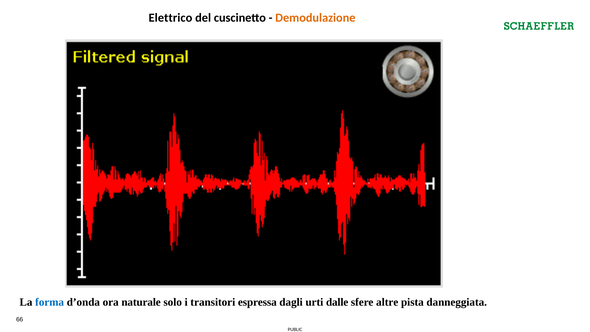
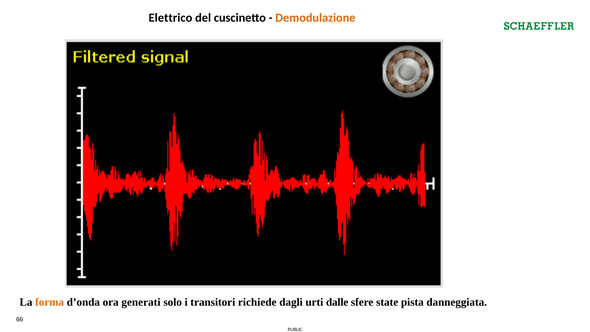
forma colour: blue -> orange
naturale: naturale -> generati
espressa: espressa -> richiede
altre: altre -> state
